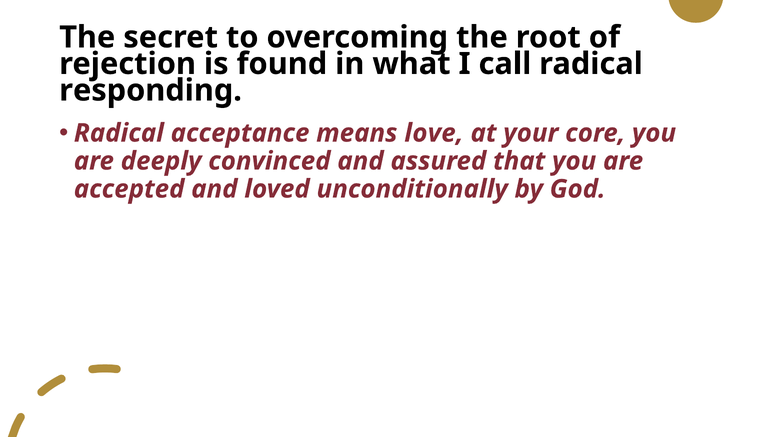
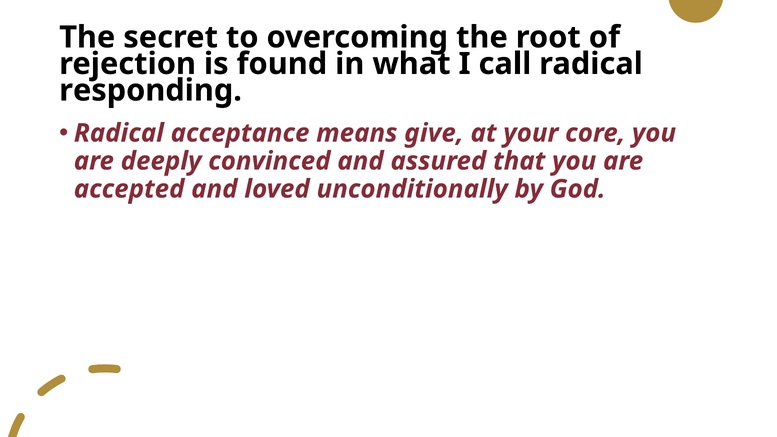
love: love -> give
